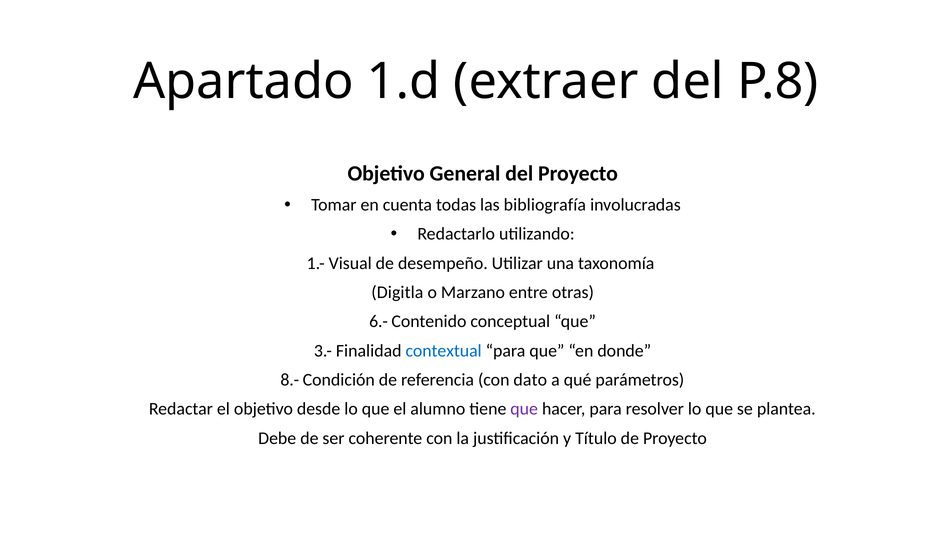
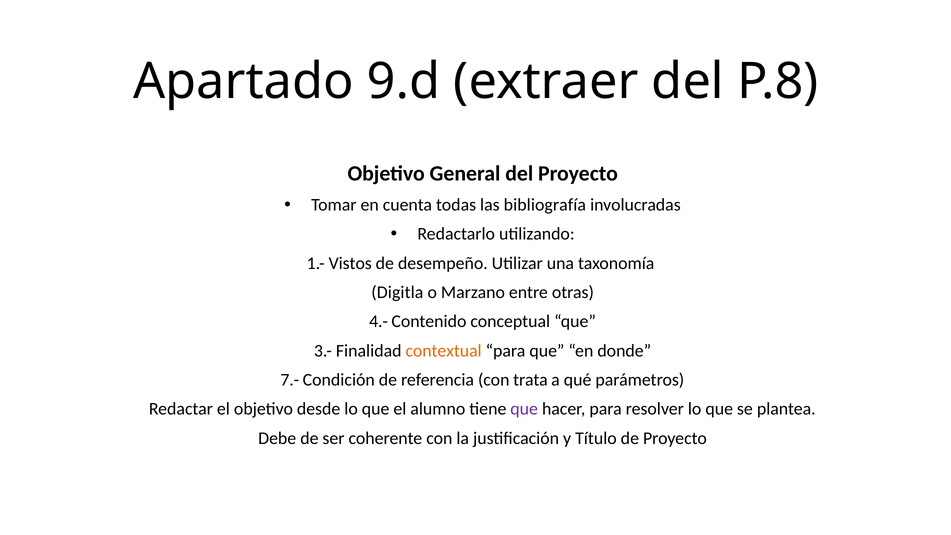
1.d: 1.d -> 9.d
Visual: Visual -> Vistos
6.-: 6.- -> 4.-
contextual colour: blue -> orange
8.-: 8.- -> 7.-
dato: dato -> trata
